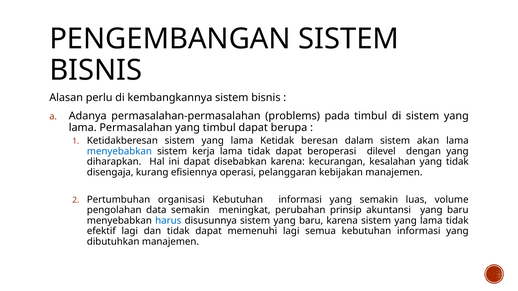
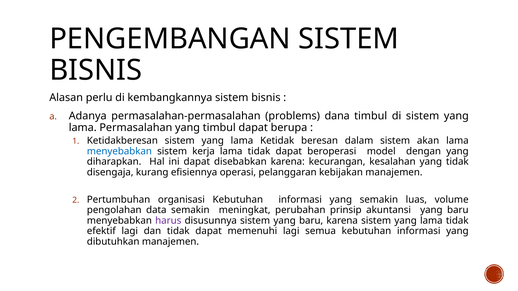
pada: pada -> dana
dilevel: dilevel -> model
harus colour: blue -> purple
